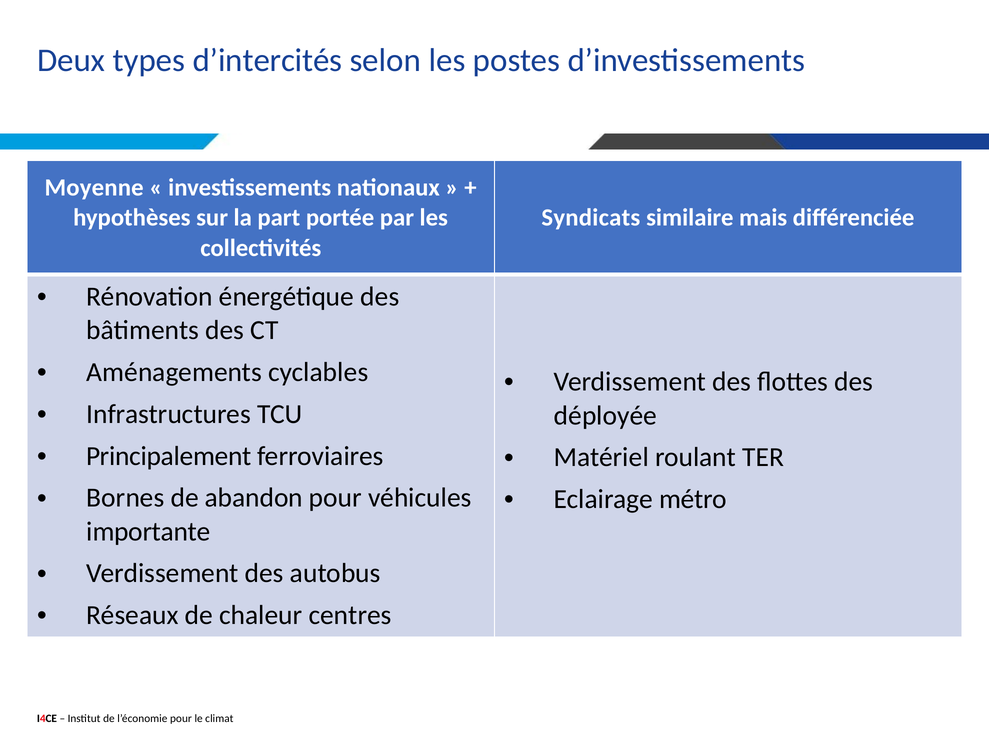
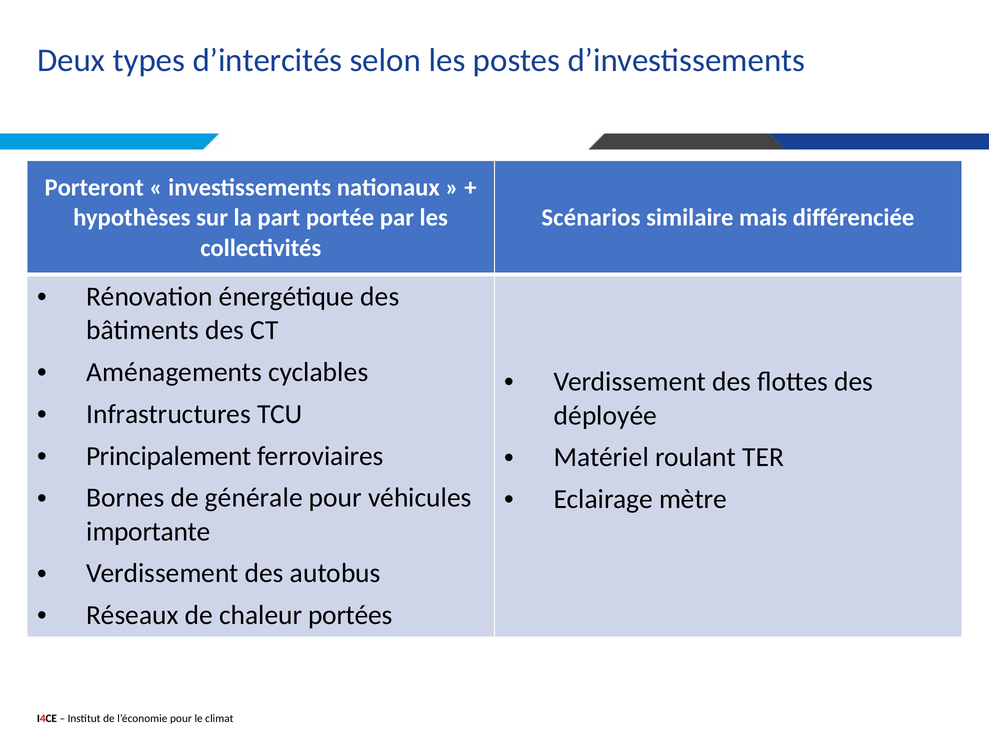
Moyenne: Moyenne -> Porteront
Syndicats: Syndicats -> Scénarios
abandon: abandon -> générale
métro: métro -> mètre
centres: centres -> portées
